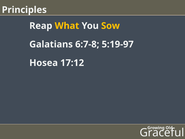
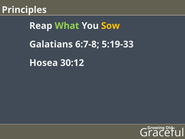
What colour: yellow -> light green
5:19-97: 5:19-97 -> 5:19-33
17:12: 17:12 -> 30:12
